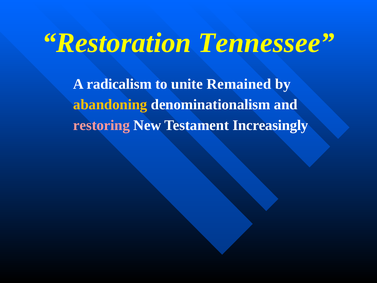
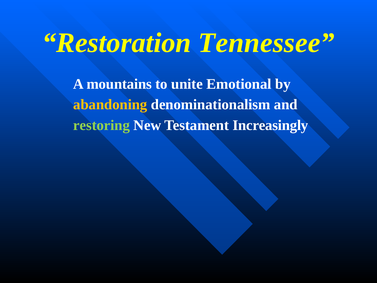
radicalism: radicalism -> mountains
Remained: Remained -> Emotional
restoring colour: pink -> light green
